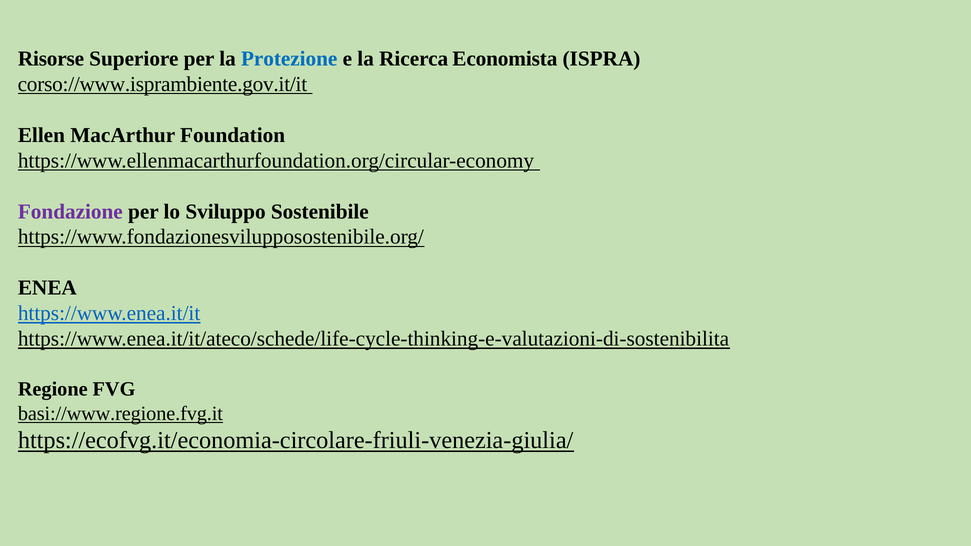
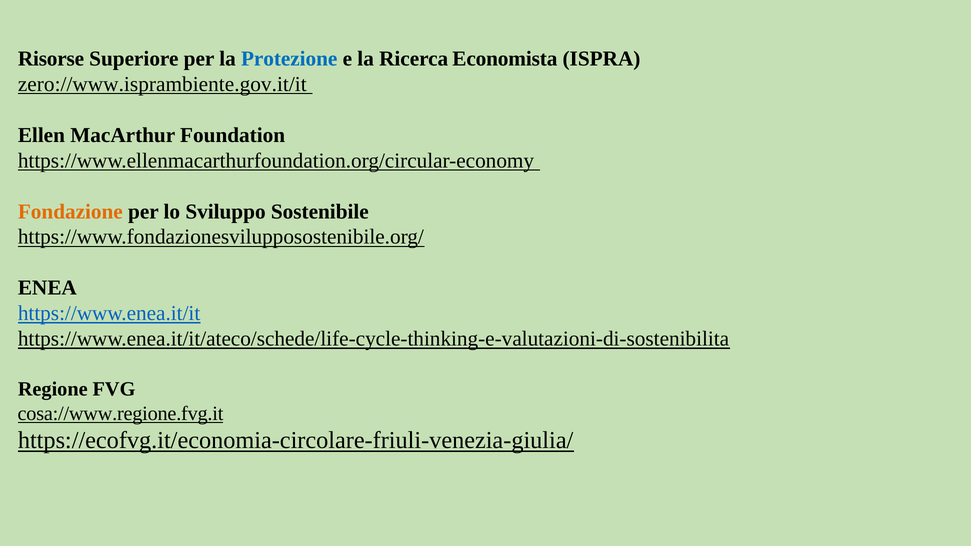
corso://www.isprambiente.gov.it/it: corso://www.isprambiente.gov.it/it -> zero://www.isprambiente.gov.it/it
Fondazione colour: purple -> orange
basi://www.regione.fvg.it: basi://www.regione.fvg.it -> cosa://www.regione.fvg.it
